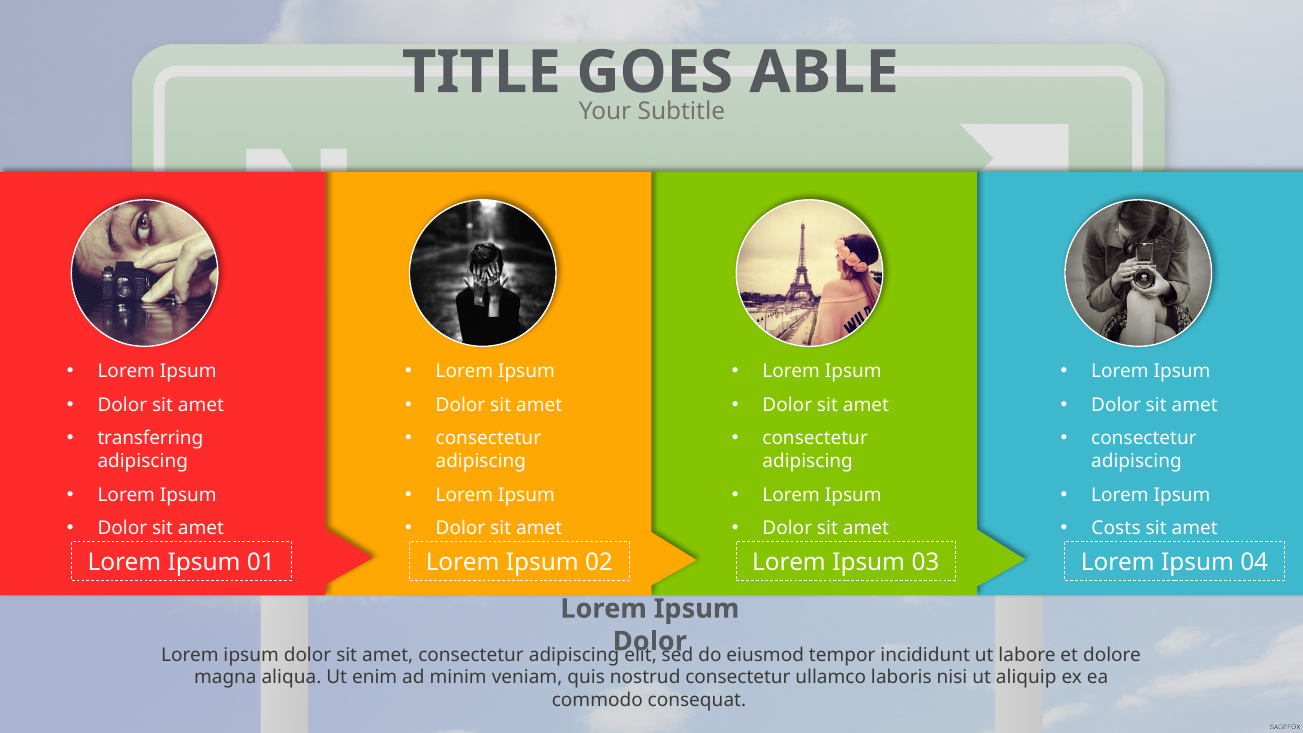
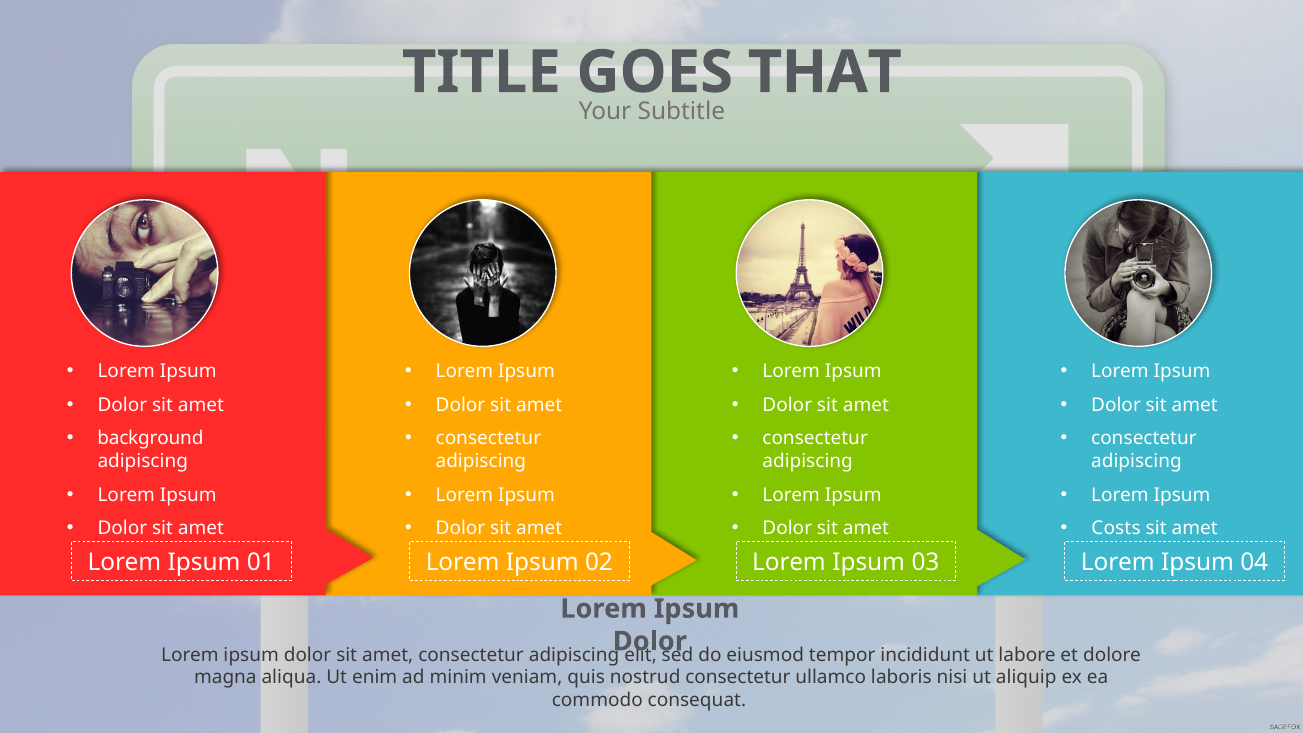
ABLE: ABLE -> THAT
transferring: transferring -> background
